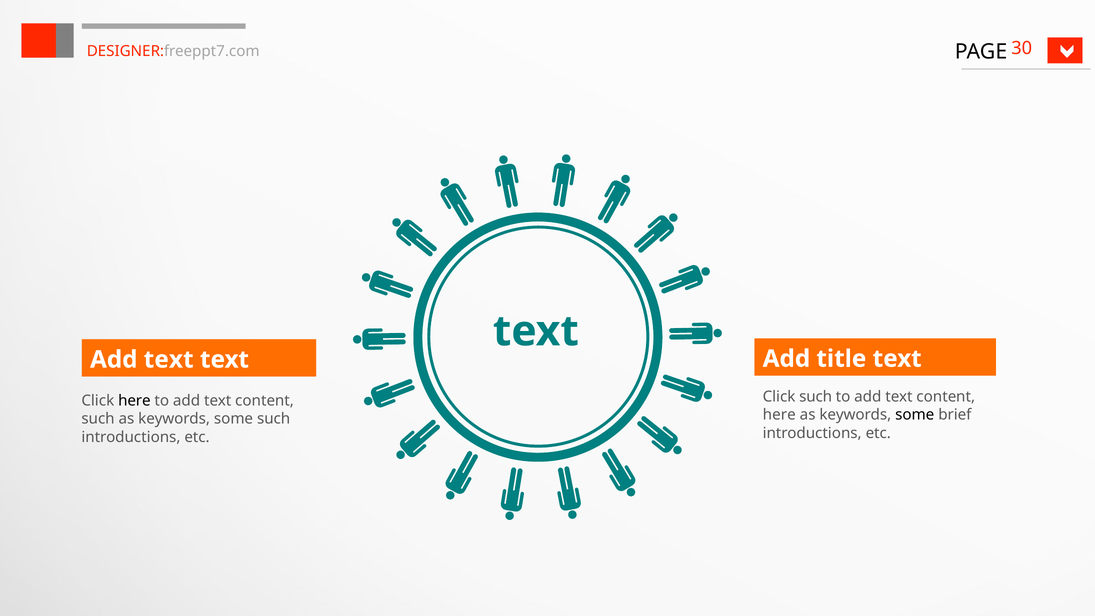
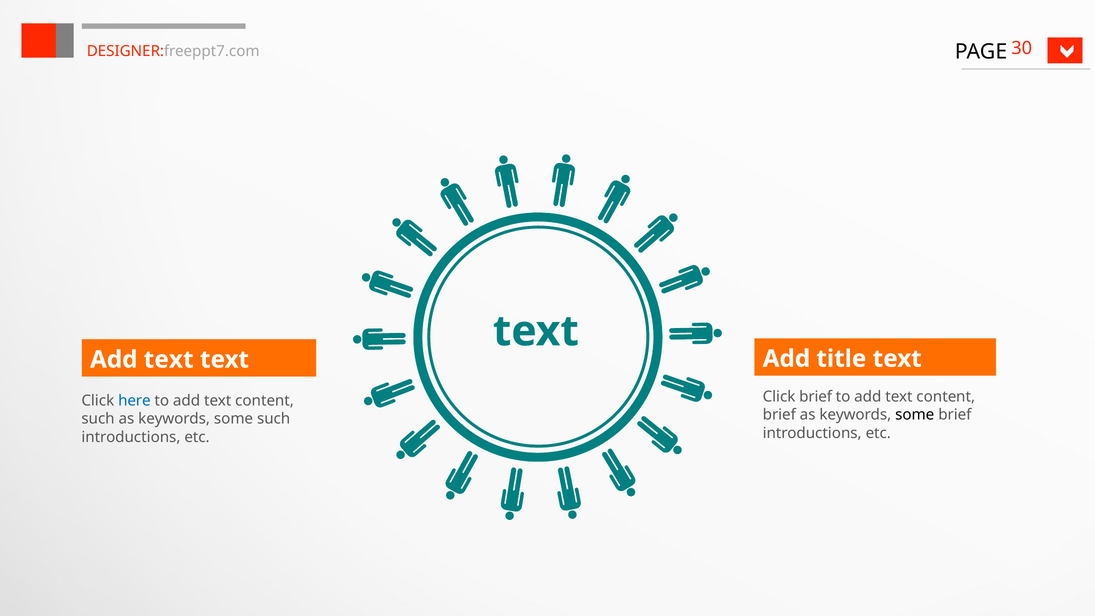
Click such: such -> brief
here at (134, 401) colour: black -> blue
here at (779, 415): here -> brief
